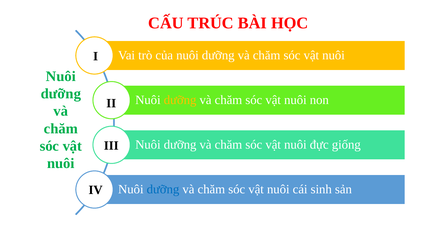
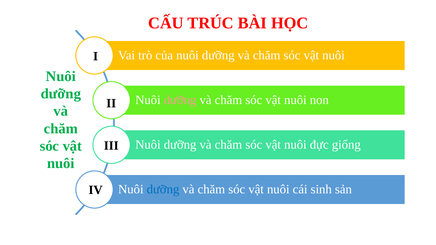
dưỡng at (180, 100) colour: yellow -> pink
